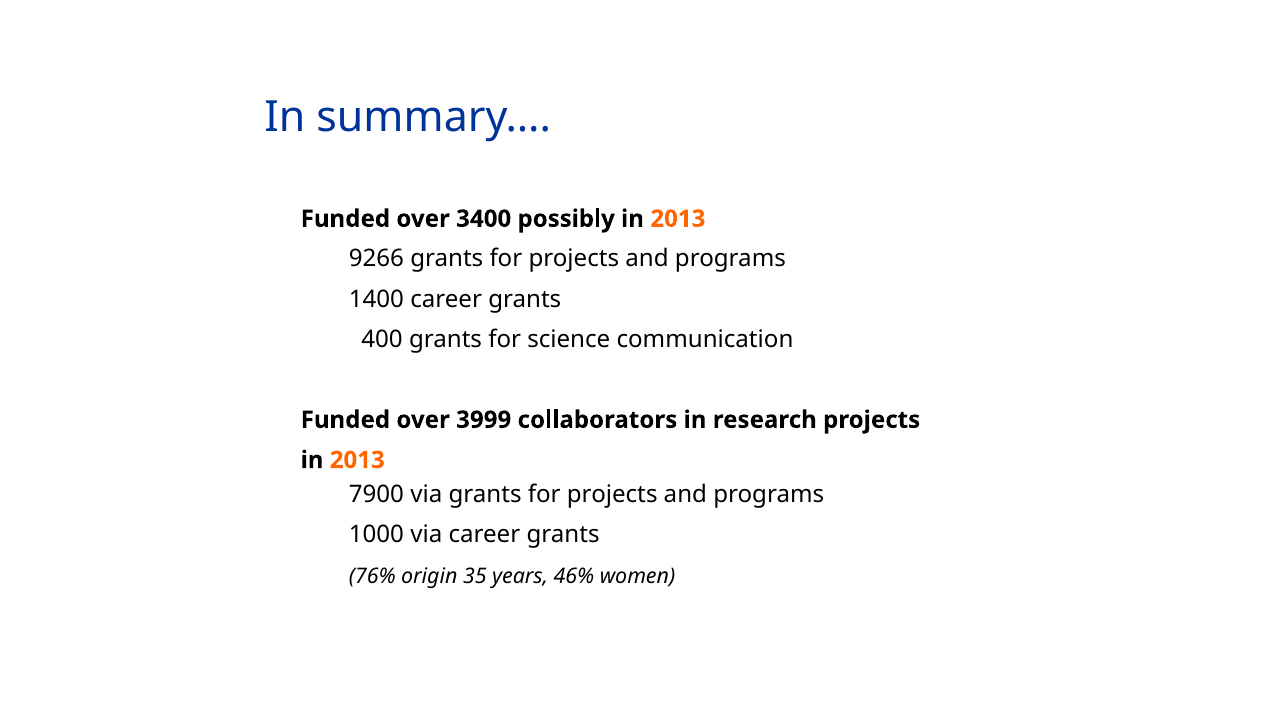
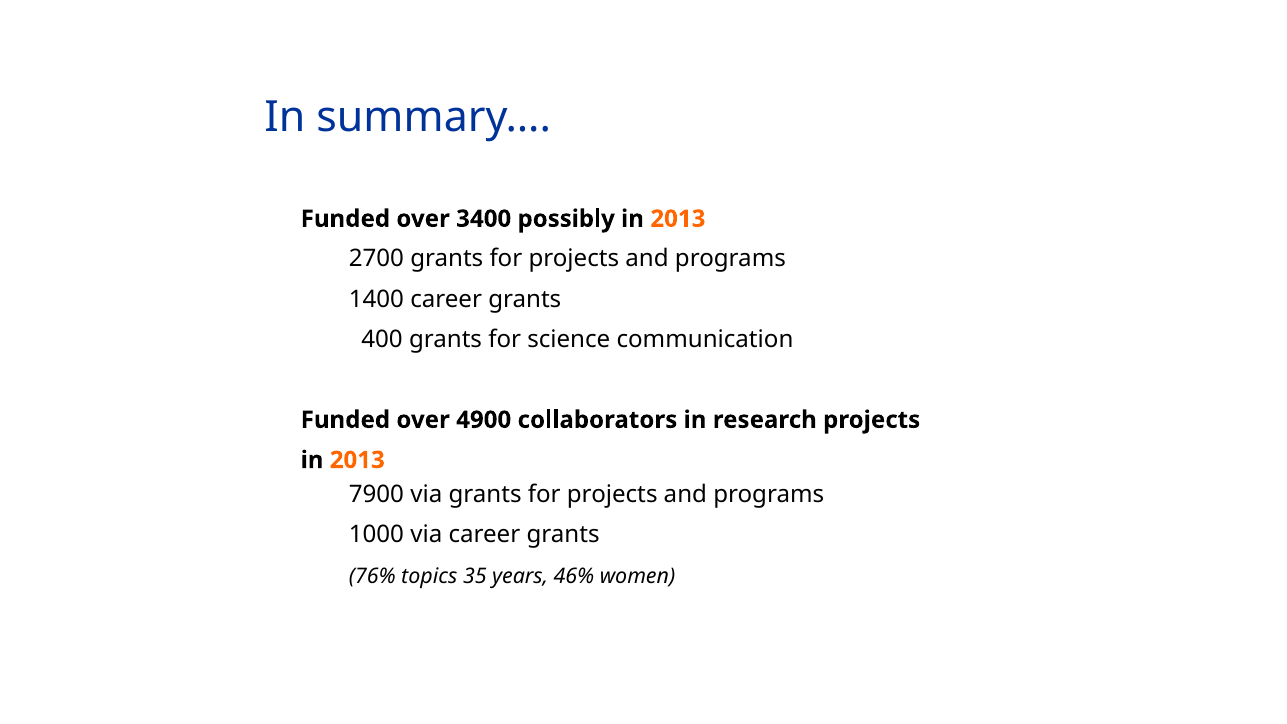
9266: 9266 -> 2700
3999: 3999 -> 4900
origin: origin -> topics
